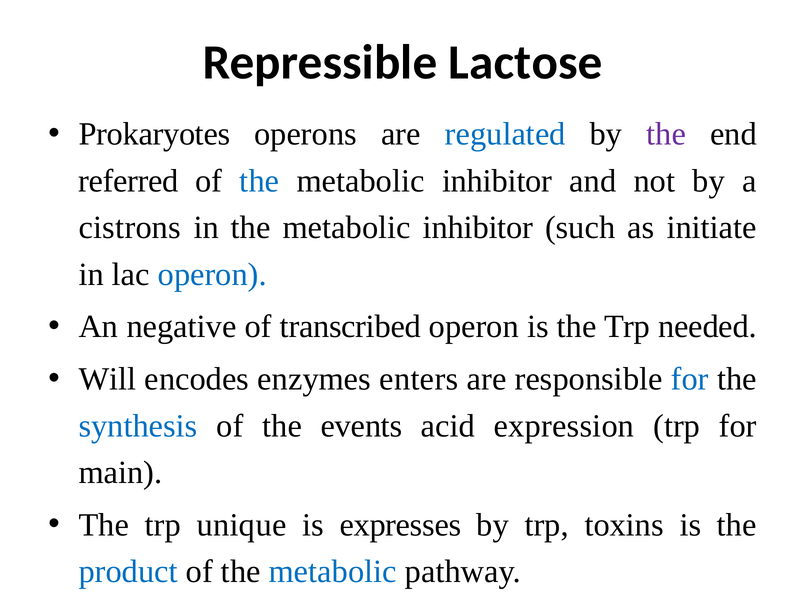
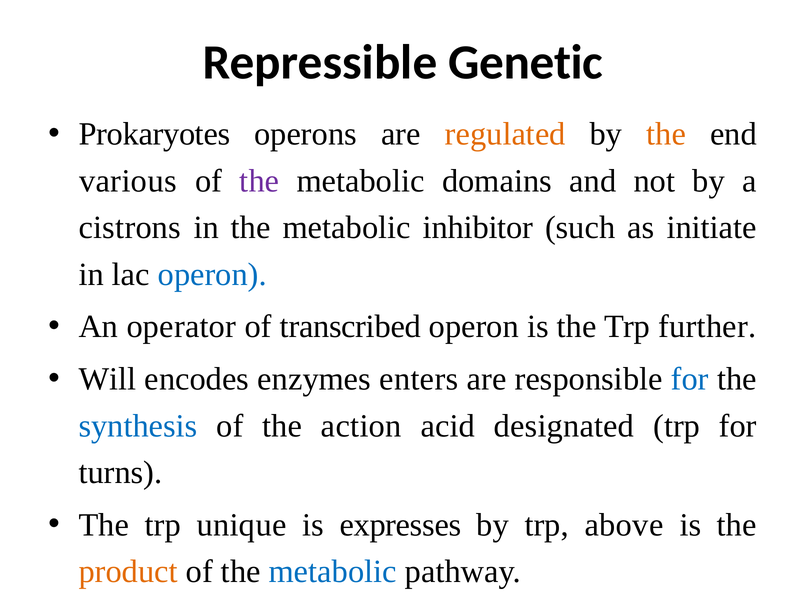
Lactose: Lactose -> Genetic
regulated colour: blue -> orange
the at (666, 134) colour: purple -> orange
referred: referred -> various
the at (259, 181) colour: blue -> purple
inhibitor at (497, 181): inhibitor -> domains
negative: negative -> operator
needed: needed -> further
events: events -> action
expression: expression -> designated
main: main -> turns
toxins: toxins -> above
product colour: blue -> orange
